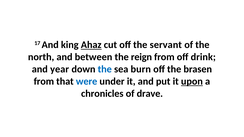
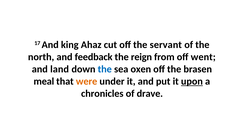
Ahaz underline: present -> none
between: between -> feedback
drink: drink -> went
year: year -> land
burn: burn -> oxen
from at (44, 82): from -> meal
were colour: blue -> orange
